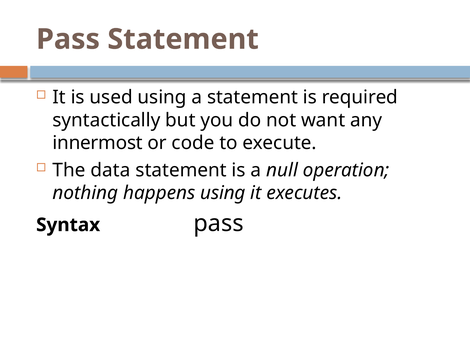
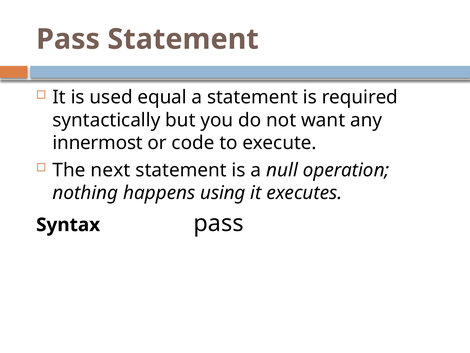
used using: using -> equal
data: data -> next
